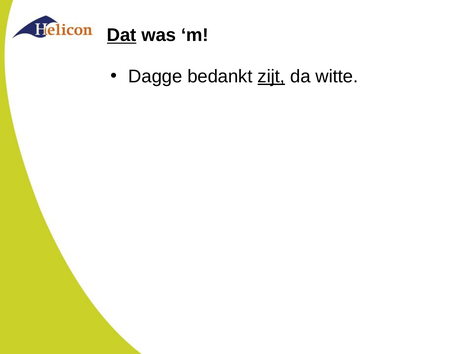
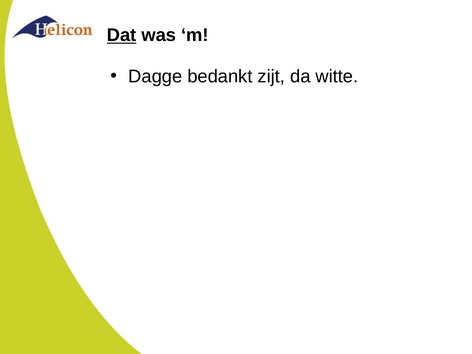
zijt underline: present -> none
